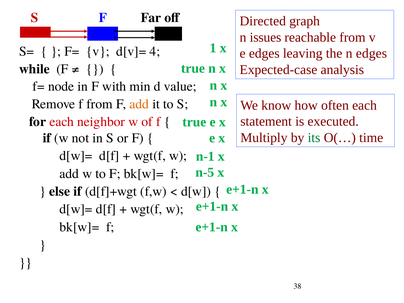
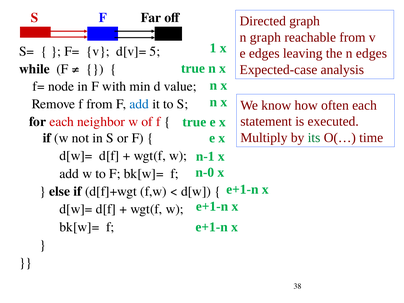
n issues: issues -> graph
4: 4 -> 5
add at (139, 104) colour: orange -> blue
n-5: n-5 -> n-0
